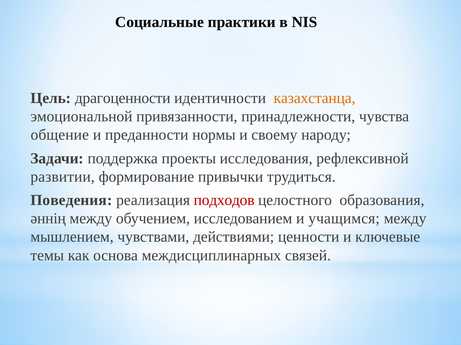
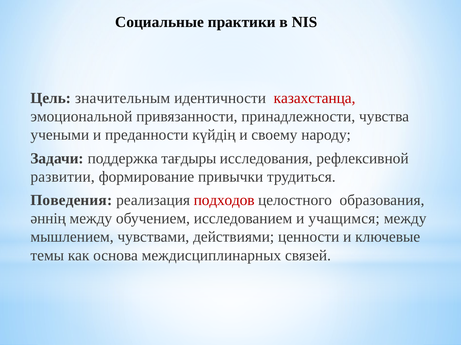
драгоценности: драгоценности -> значительным
казахстанца colour: orange -> red
общение: общение -> учеными
нормы: нормы -> күйдің
проекты: проекты -> тағдыры
